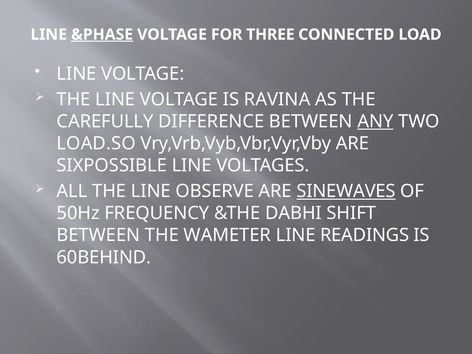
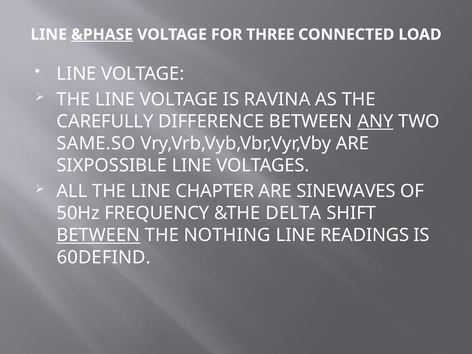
LOAD.SO: LOAD.SO -> SAME.SO
OBSERVE: OBSERVE -> CHAPTER
SINEWAVES underline: present -> none
DABHI: DABHI -> DELTA
BETWEEN at (98, 235) underline: none -> present
WAMETER: WAMETER -> NOTHING
60BEHIND: 60BEHIND -> 60DEFIND
